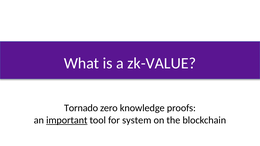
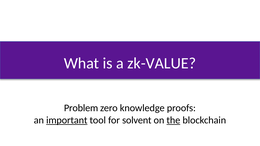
Tornado: Tornado -> Problem
system: system -> solvent
the underline: none -> present
